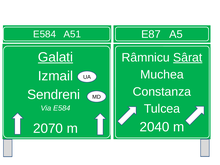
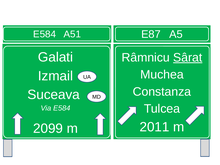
Galati underline: present -> none
Sendreni: Sendreni -> Suceava
2040: 2040 -> 2011
2070: 2070 -> 2099
